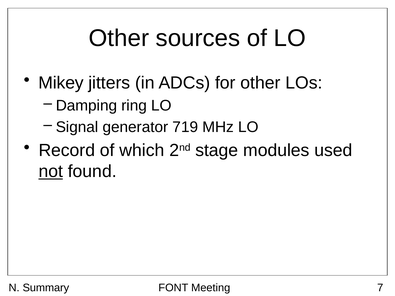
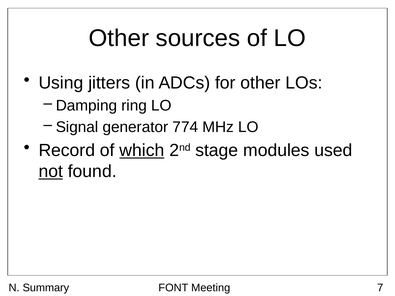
Mikey: Mikey -> Using
719: 719 -> 774
which underline: none -> present
